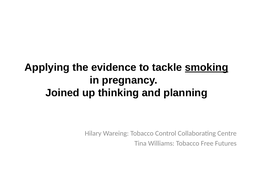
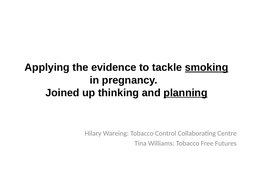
planning underline: none -> present
